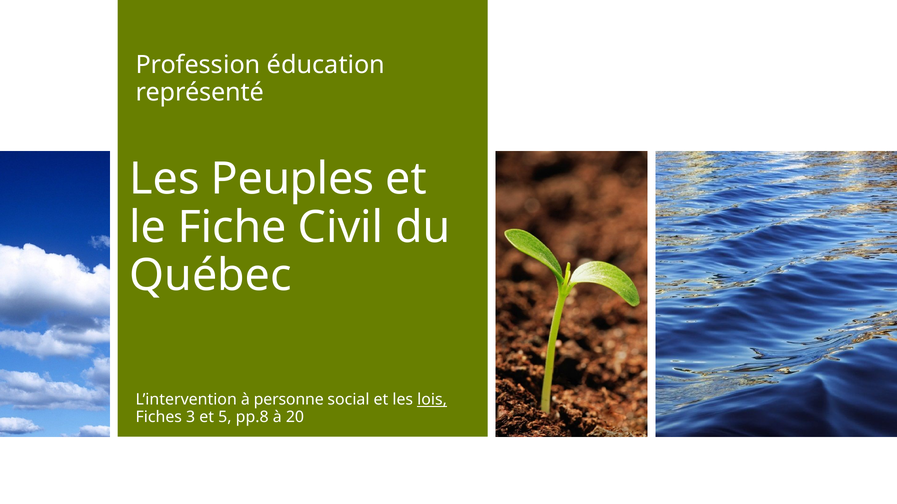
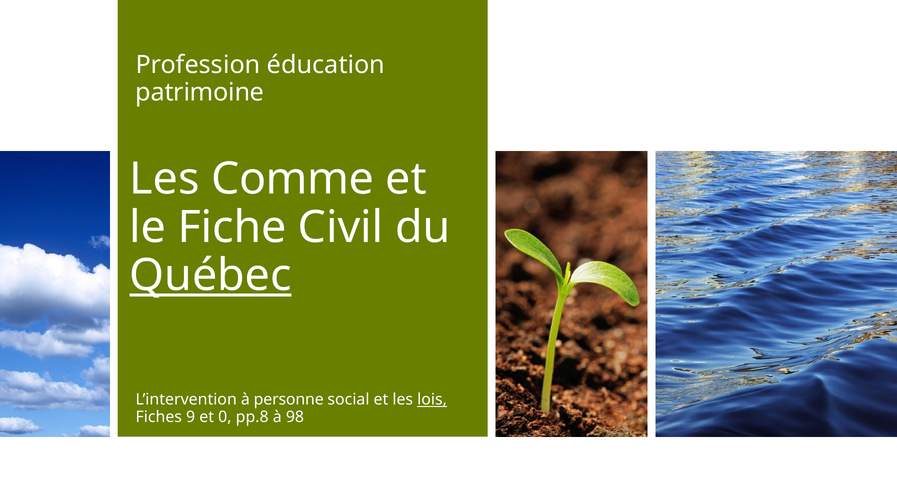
représenté: représenté -> patrimoine
Peuples: Peuples -> Comme
Québec underline: none -> present
3: 3 -> 9
5: 5 -> 0
20: 20 -> 98
